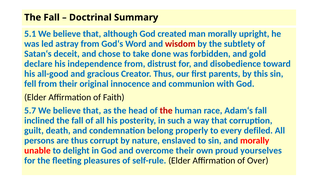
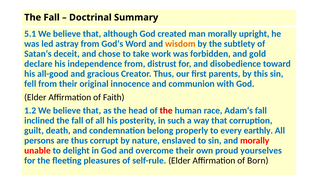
wisdom colour: red -> orange
done: done -> work
5.7: 5.7 -> 1.2
defiled: defiled -> earthly
Over: Over -> Born
